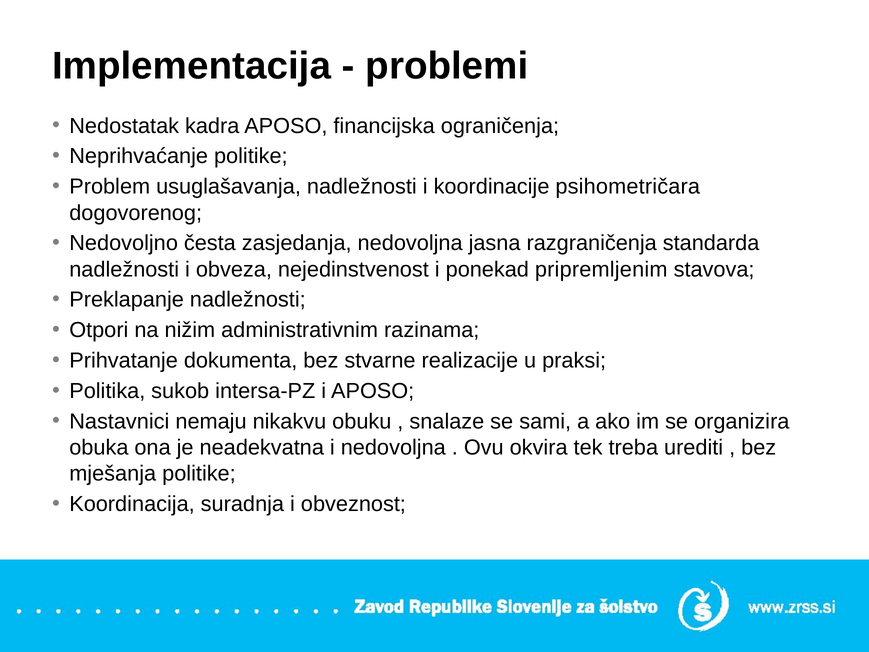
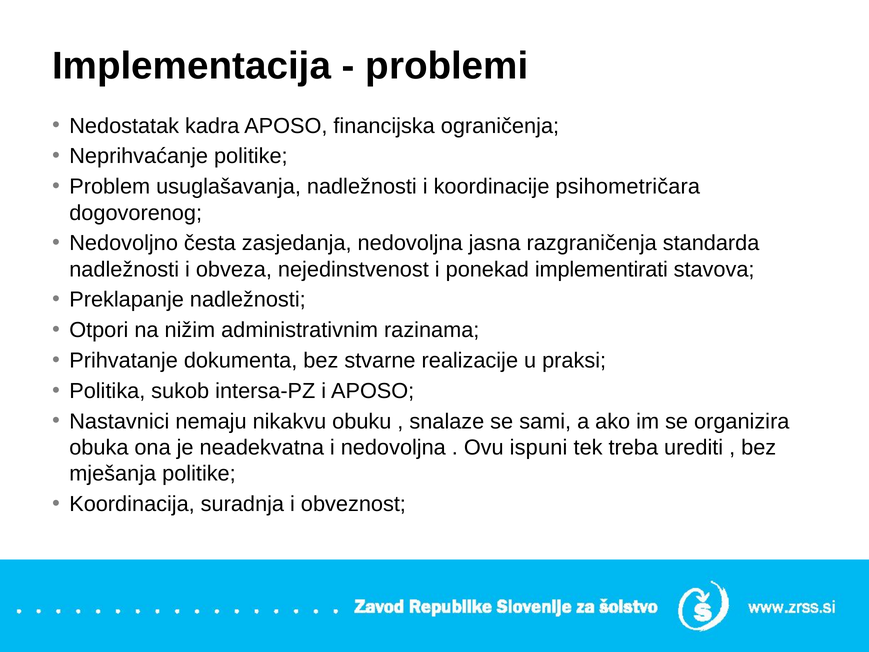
pripremljenim: pripremljenim -> implementirati
okvira: okvira -> ispuni
